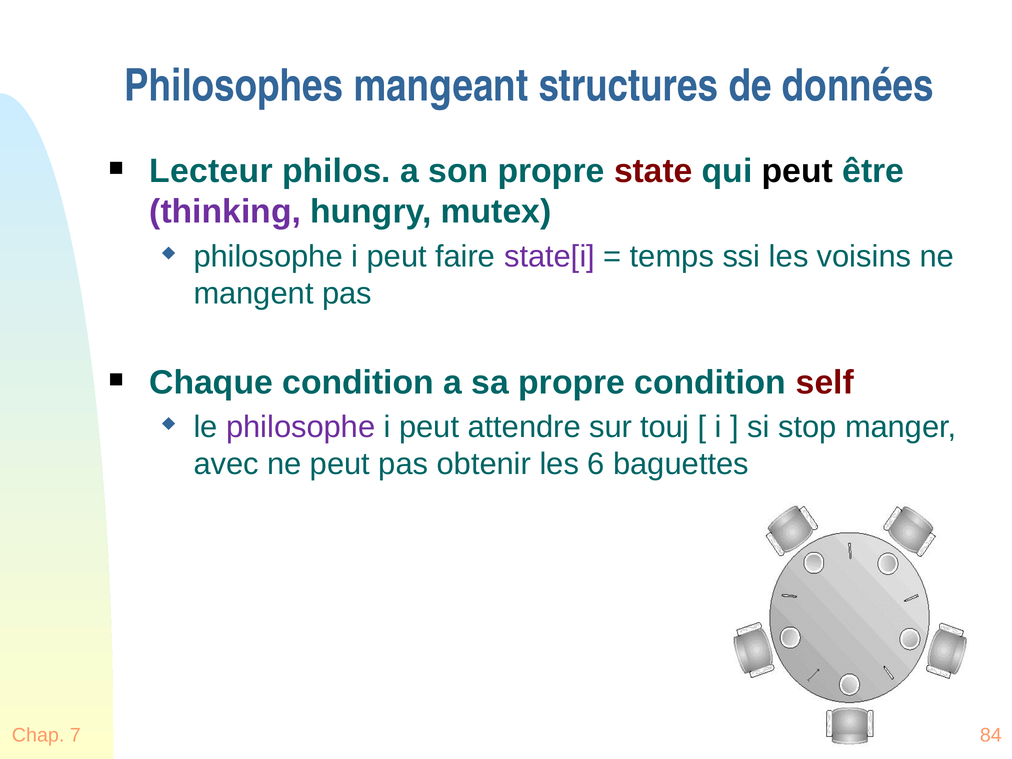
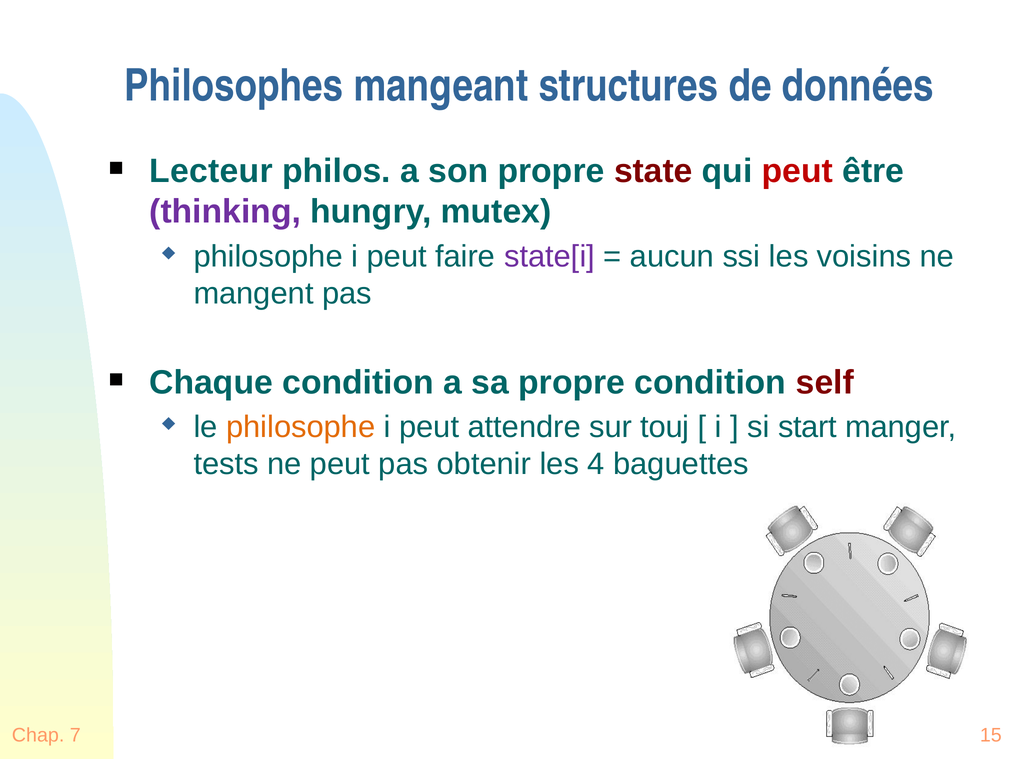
peut at (797, 171) colour: black -> red
temps: temps -> aucun
philosophe at (301, 427) colour: purple -> orange
stop: stop -> start
avec: avec -> tests
6: 6 -> 4
84: 84 -> 15
